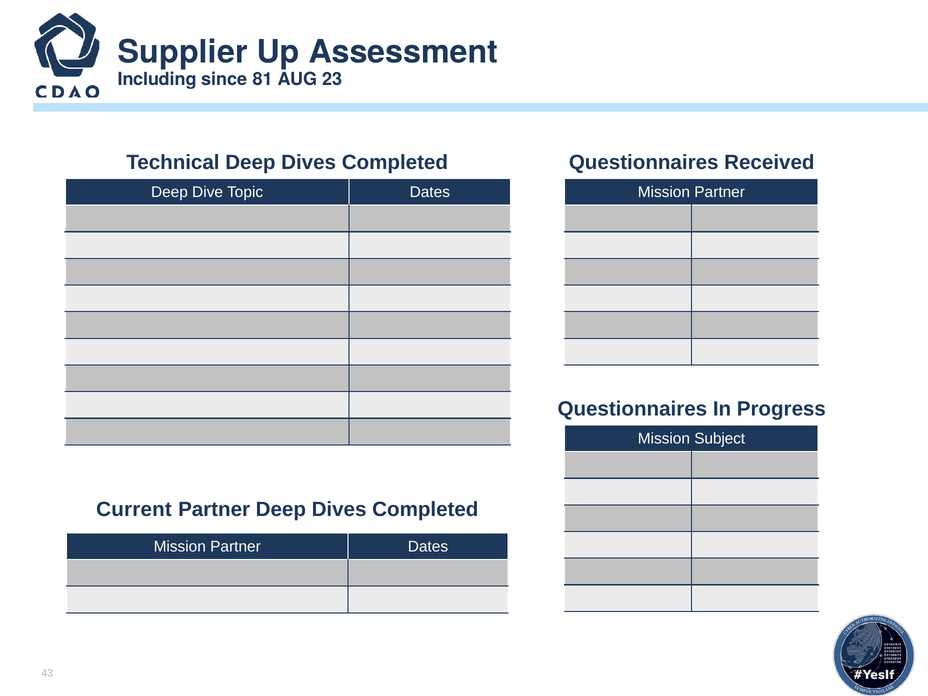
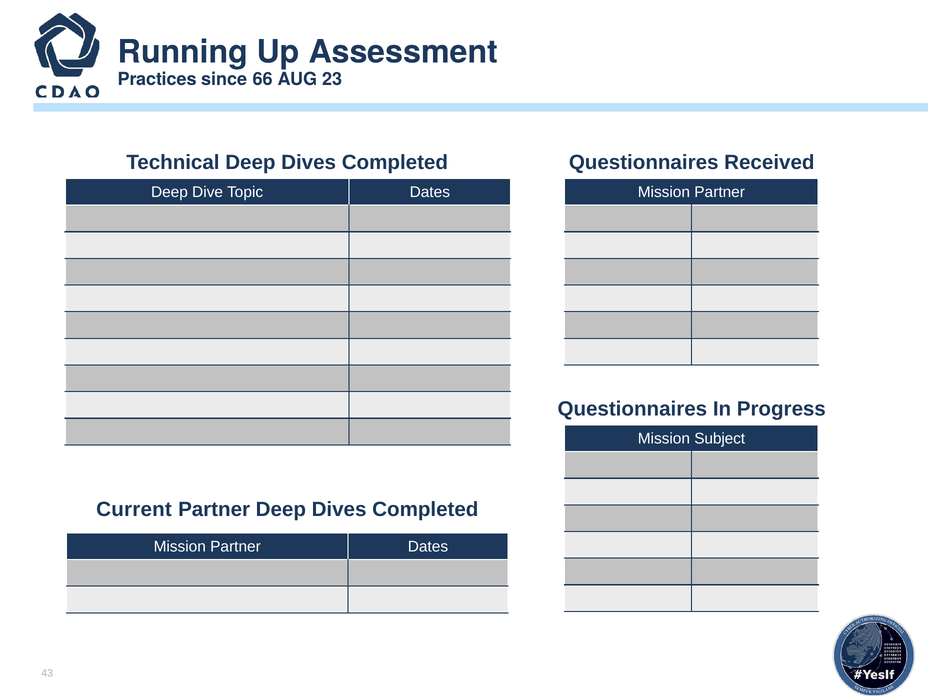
Supplier: Supplier -> Running
Including: Including -> Practices
81: 81 -> 66
